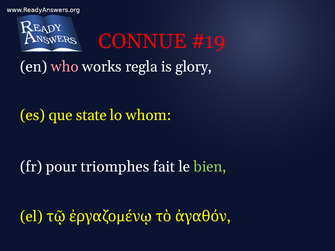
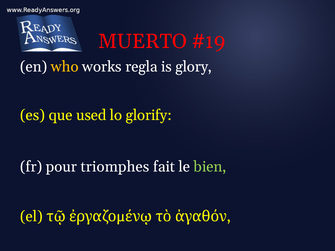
CONNUE: CONNUE -> MUERTO
who colour: pink -> yellow
state: state -> used
whom: whom -> glorify
